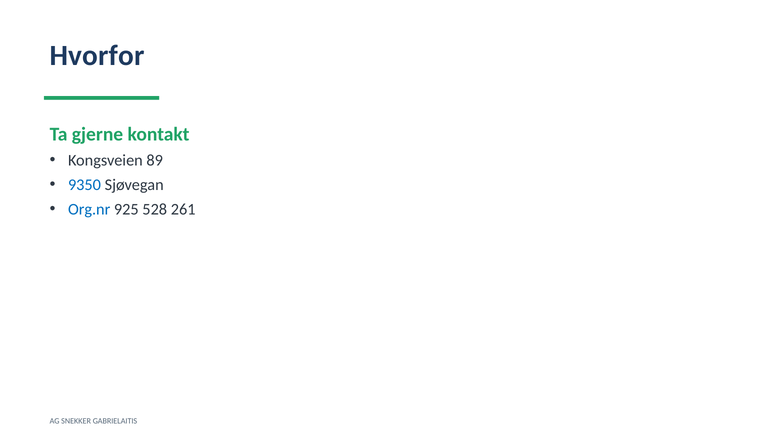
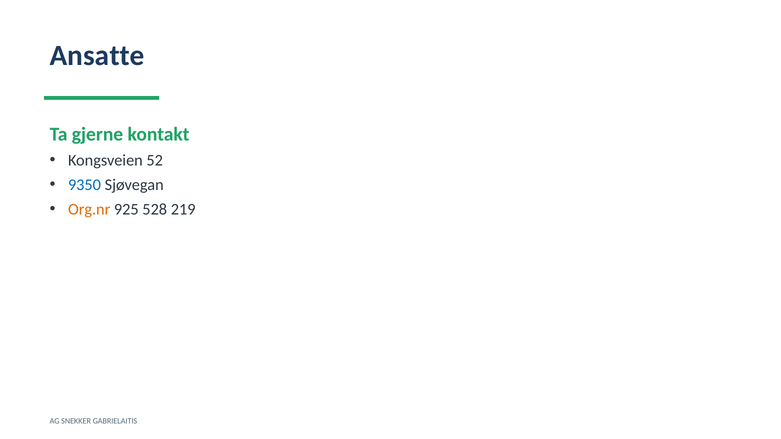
Hvorfor: Hvorfor -> Ansatte
89: 89 -> 52
Org.nr colour: blue -> orange
261: 261 -> 219
